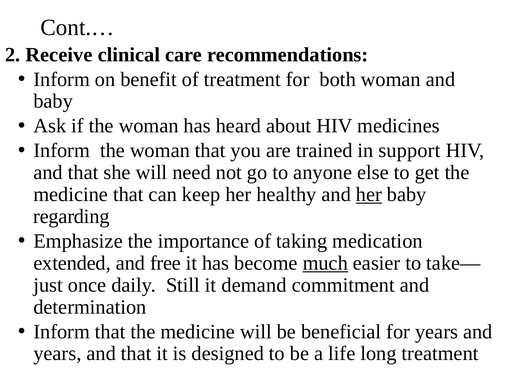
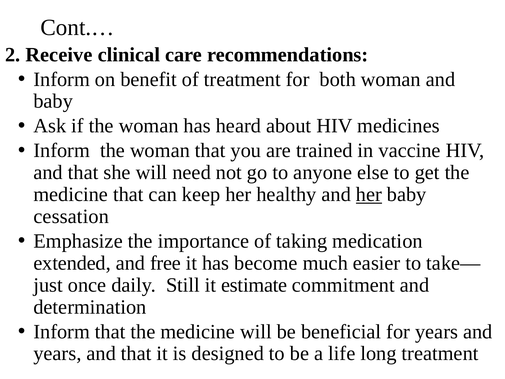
support: support -> vaccine
regarding: regarding -> cessation
much underline: present -> none
demand: demand -> estimate
